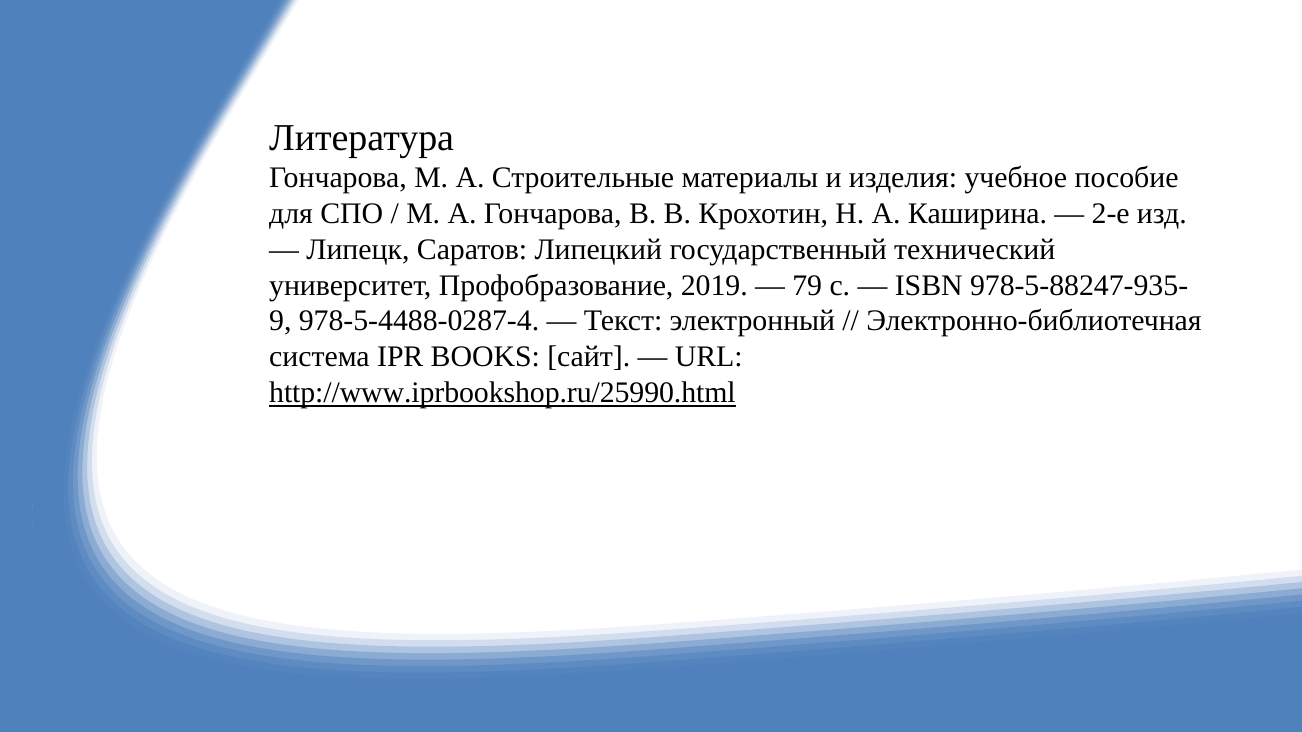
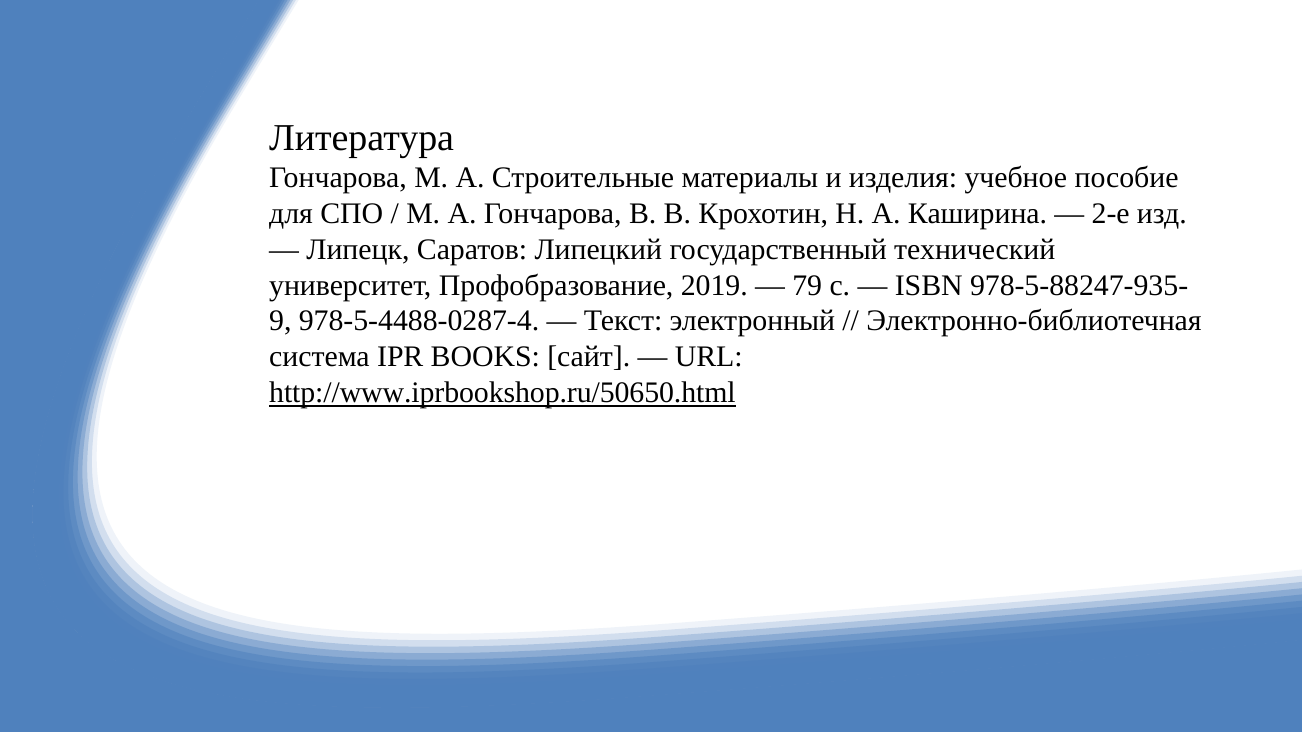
http://www.iprbookshop.ru/25990.html: http://www.iprbookshop.ru/25990.html -> http://www.iprbookshop.ru/50650.html
